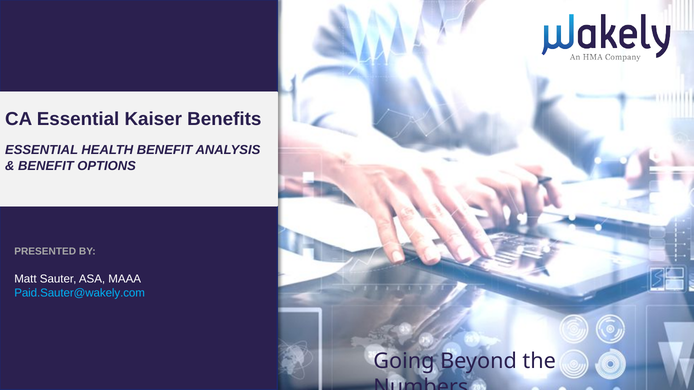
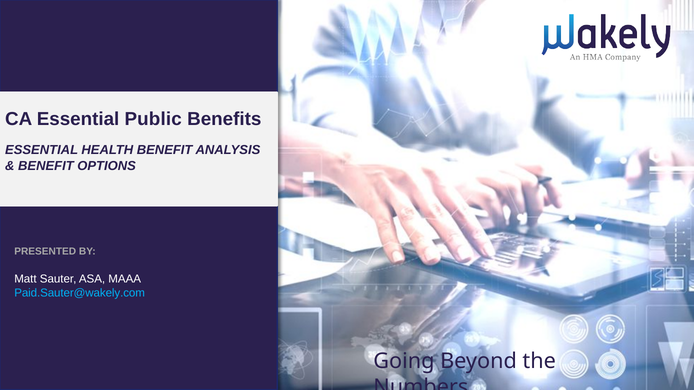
Kaiser: Kaiser -> Public
